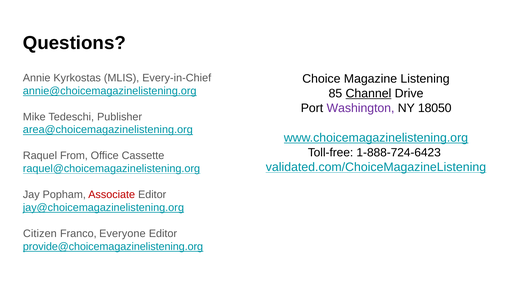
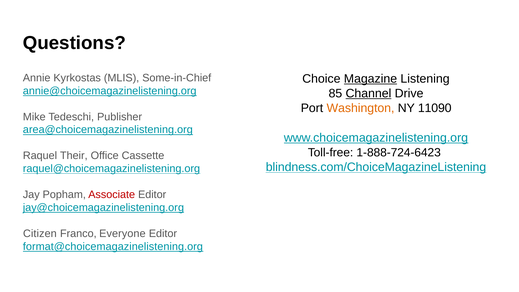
Every-in-Chief: Every-in-Chief -> Some-in-Chief
Magazine underline: none -> present
Washington colour: purple -> orange
18050: 18050 -> 11090
From: From -> Their
validated.com/ChoiceMagazineListening: validated.com/ChoiceMagazineListening -> blindness.com/ChoiceMagazineListening
provide@choicemagazinelistening.org: provide@choicemagazinelistening.org -> format@choicemagazinelistening.org
